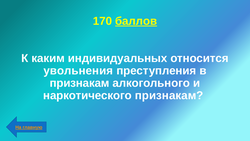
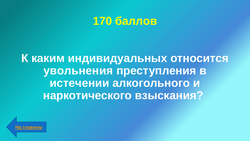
баллов underline: present -> none
признакам at (80, 83): признакам -> истечении
наркотического признакам: признакам -> взыскания
